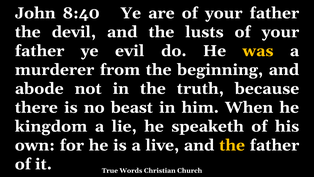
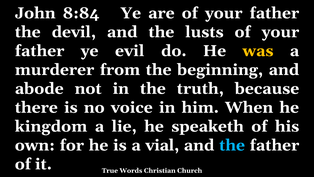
8:40: 8:40 -> 8:84
beast: beast -> voice
live: live -> vial
the at (232, 145) colour: yellow -> light blue
